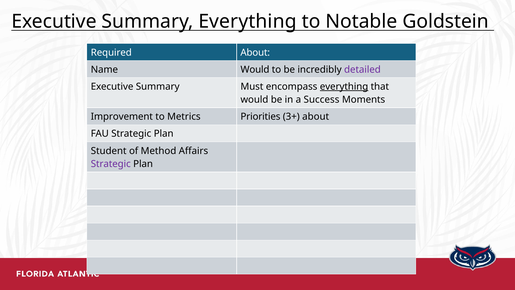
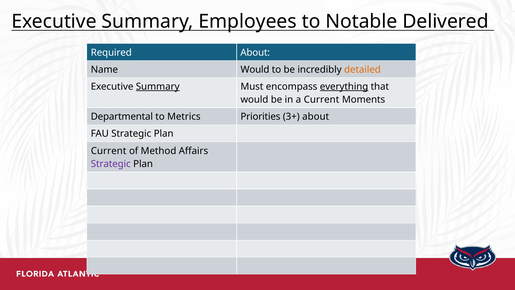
Summary Everything: Everything -> Employees
Goldstein: Goldstein -> Delivered
detailed colour: purple -> orange
Summary at (158, 86) underline: none -> present
a Success: Success -> Current
Improvement: Improvement -> Departmental
Student at (109, 151): Student -> Current
